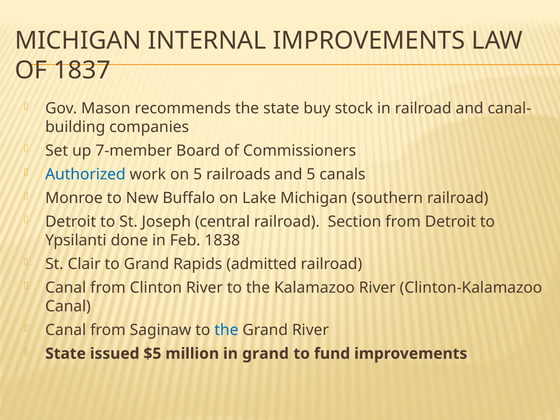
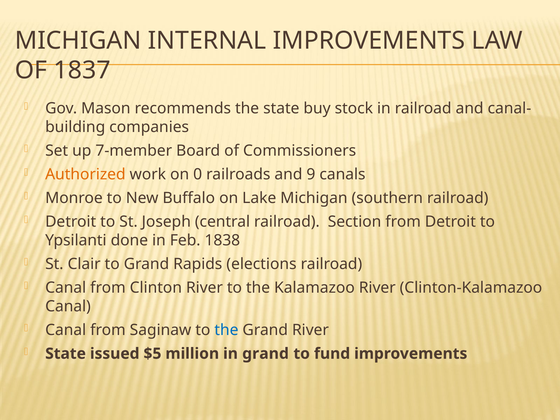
Authorized colour: blue -> orange
on 5: 5 -> 0
and 5: 5 -> 9
admitted: admitted -> elections
